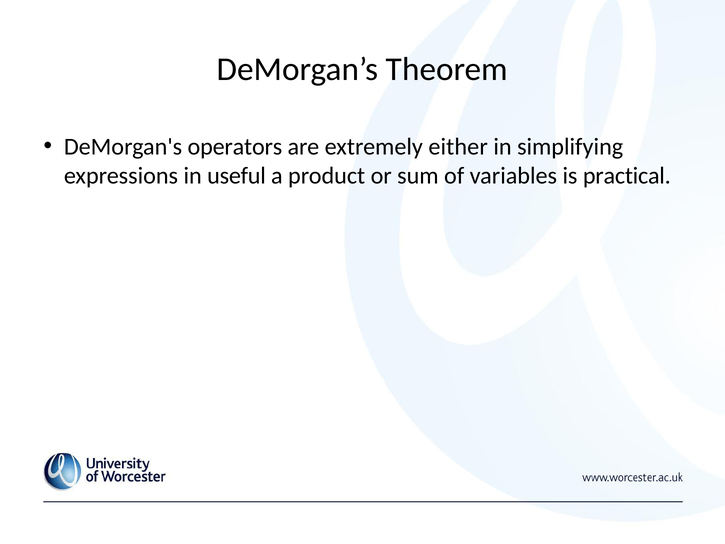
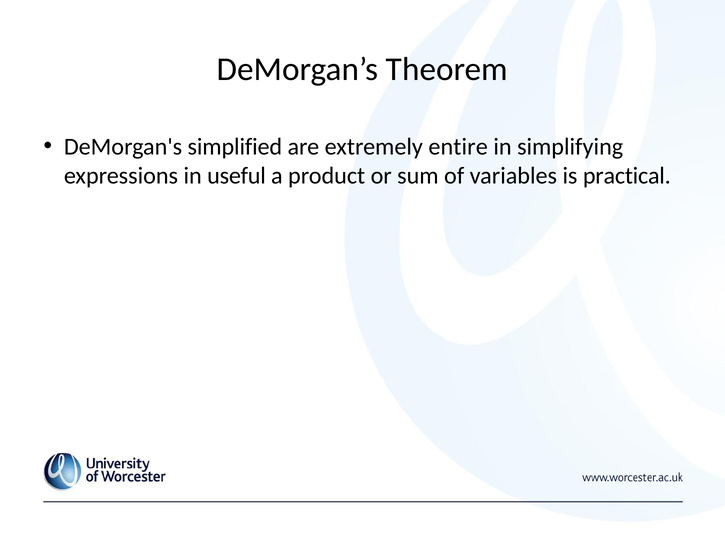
operators: operators -> simplified
either: either -> entire
